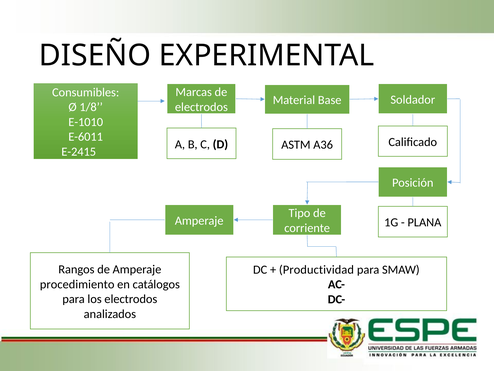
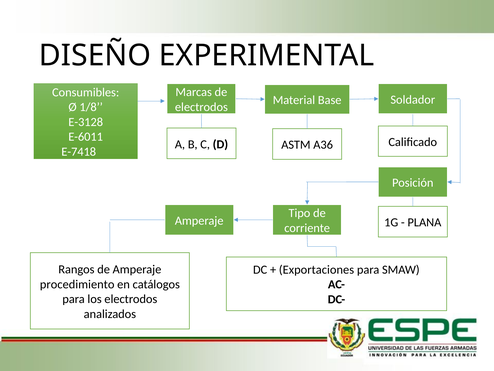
E-1010: E-1010 -> E-3128
E-2415: E-2415 -> E-7418
Productividad: Productividad -> Exportaciones
